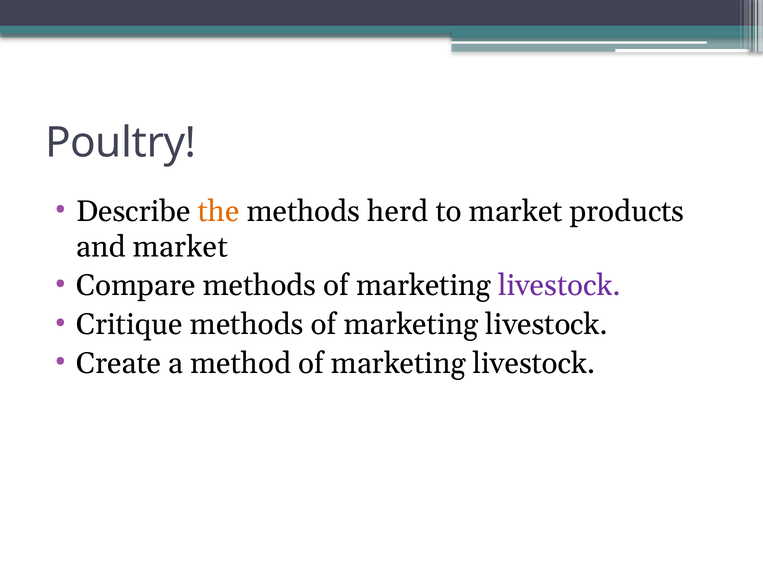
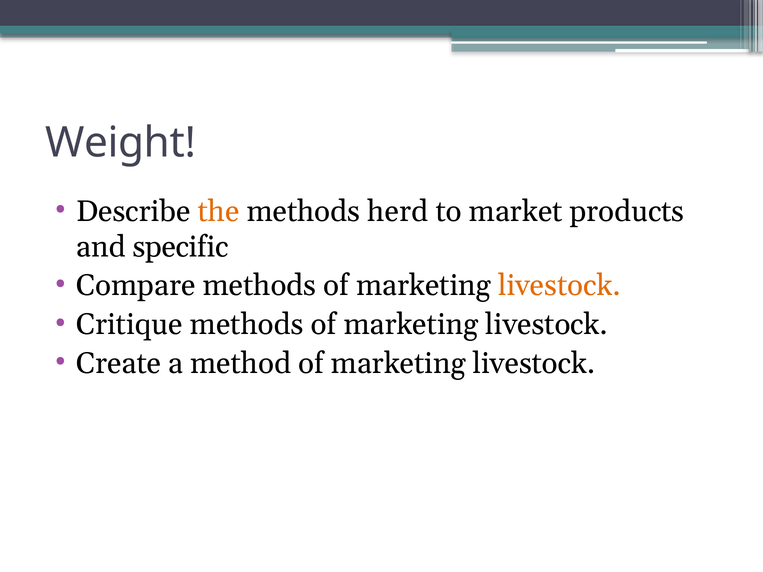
Poultry: Poultry -> Weight
and market: market -> specific
livestock at (559, 286) colour: purple -> orange
